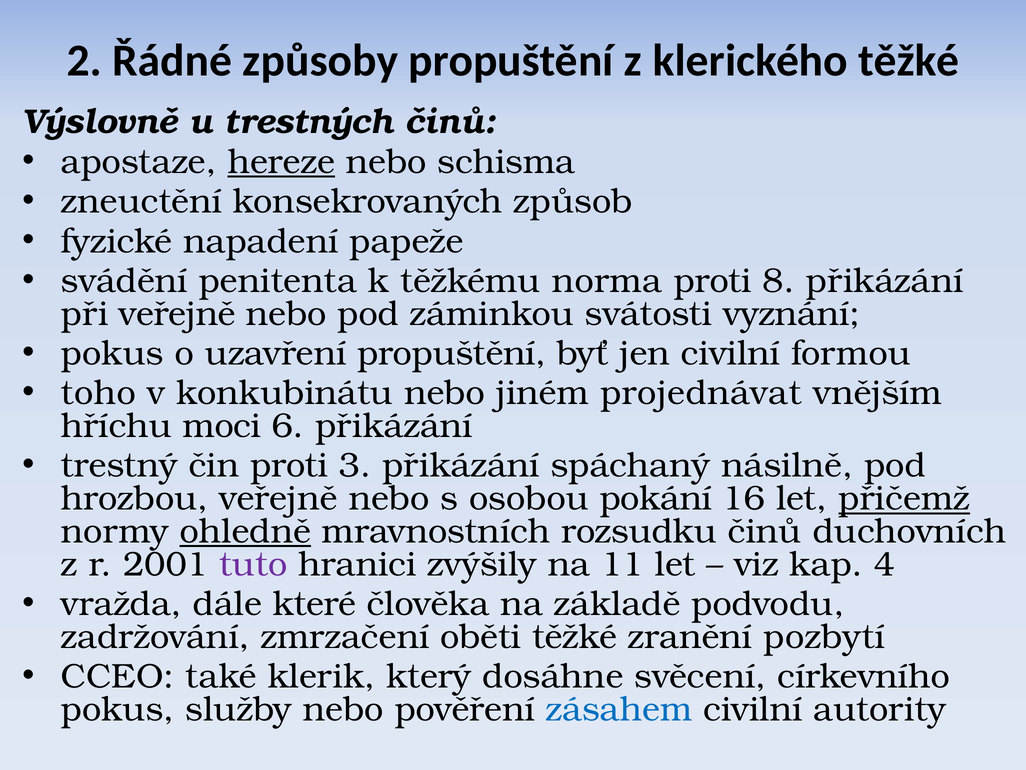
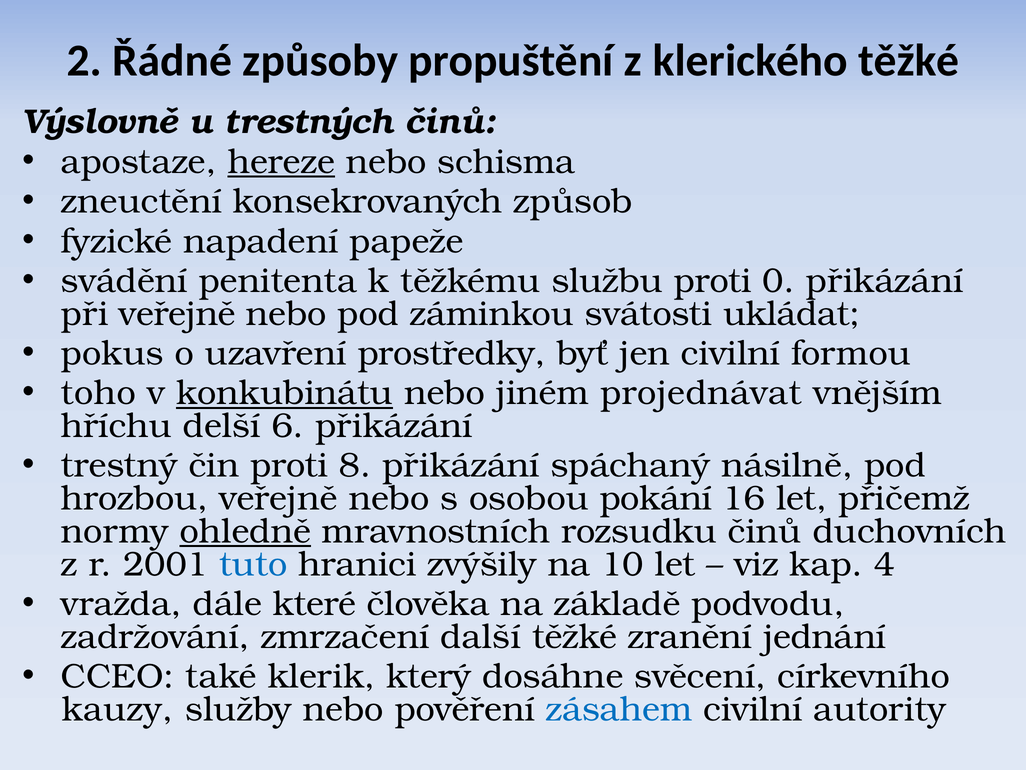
norma: norma -> službu
8: 8 -> 0
vyznání: vyznání -> ukládat
uzavření propuštění: propuštění -> prostředky
konkubinátu underline: none -> present
moci: moci -> delší
3: 3 -> 8
přičemž underline: present -> none
tuto colour: purple -> blue
11: 11 -> 10
oběti: oběti -> další
pozbytí: pozbytí -> jednání
pokus at (118, 709): pokus -> kauzy
